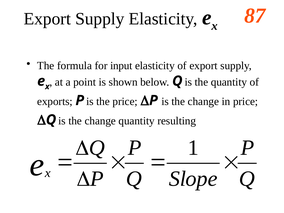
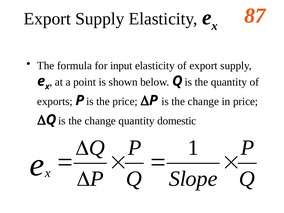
resulting: resulting -> domestic
